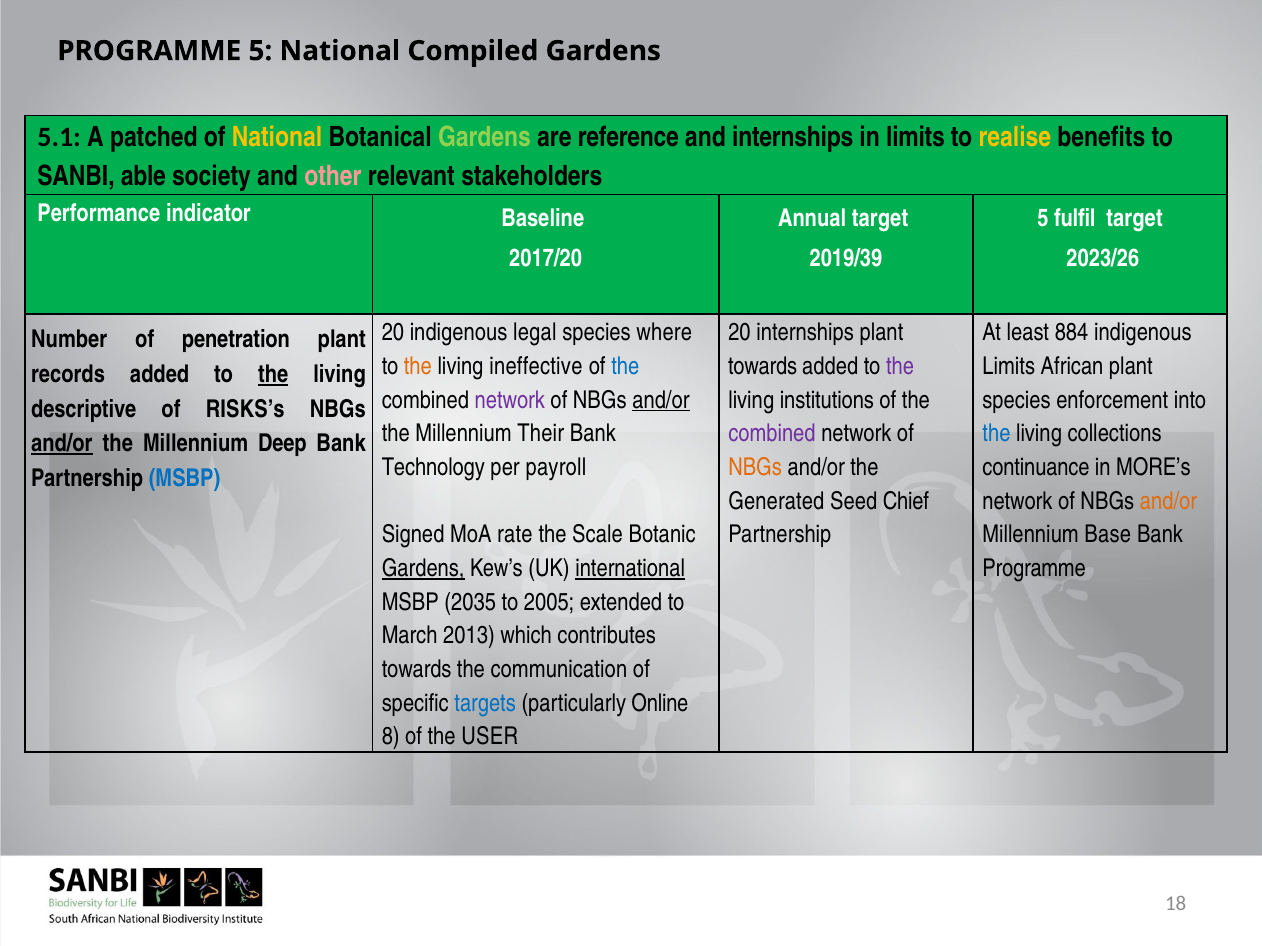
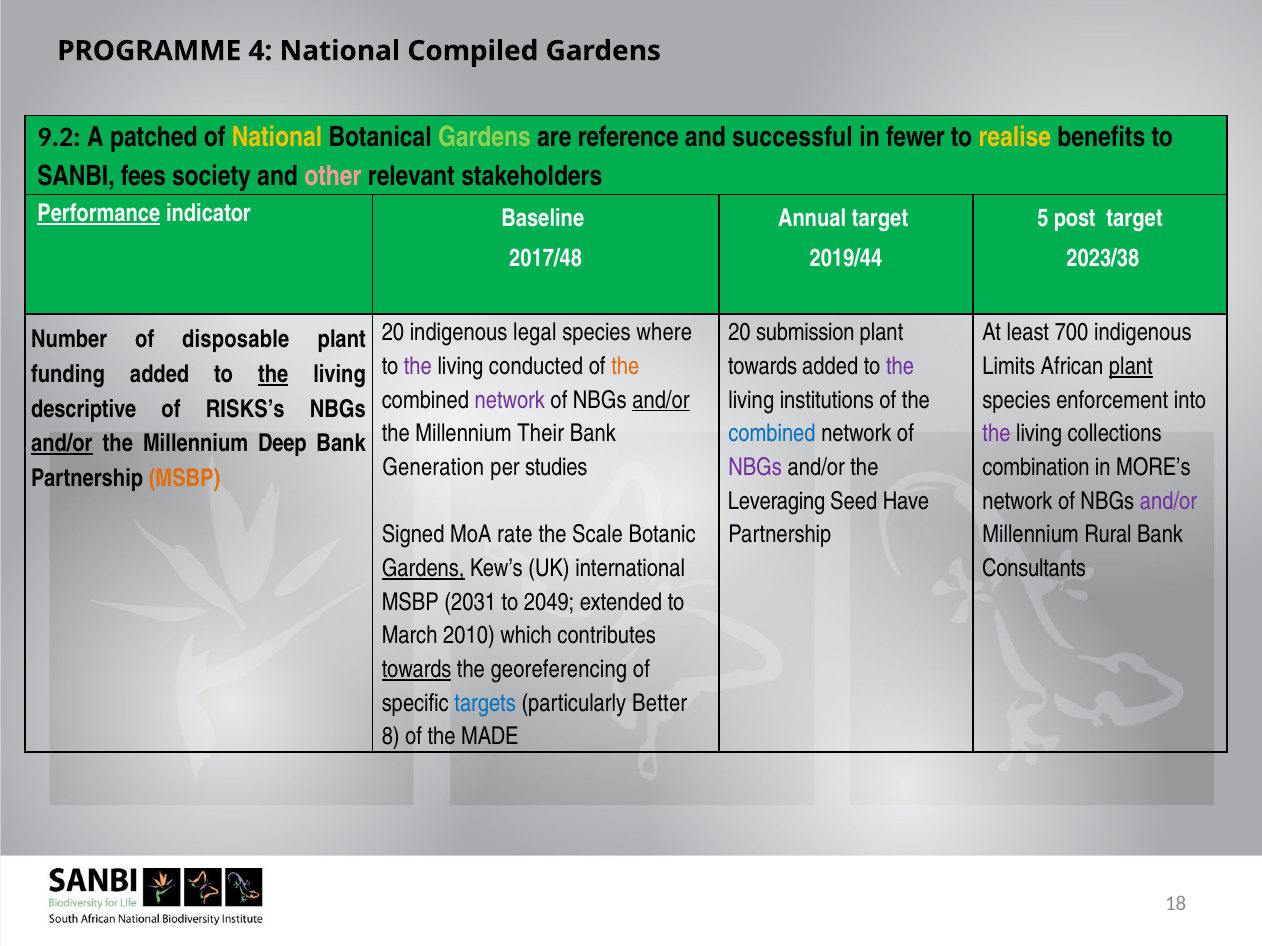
PROGRAMME 5: 5 -> 4
5.1: 5.1 -> 9.2
and internships: internships -> successful
in limits: limits -> fewer
able: able -> fees
Performance underline: none -> present
fulfil: fulfil -> post
2017/20: 2017/20 -> 2017/48
2019/39: 2019/39 -> 2019/44
2023/26: 2023/26 -> 2023/38
20 internships: internships -> submission
884: 884 -> 700
penetration: penetration -> disposable
the at (418, 367) colour: orange -> purple
ineffective: ineffective -> conducted
the at (625, 367) colour: blue -> orange
plant at (1131, 367) underline: none -> present
records: records -> funding
combined at (772, 434) colour: purple -> blue
the at (996, 434) colour: blue -> purple
Technology: Technology -> Generation
payroll: payroll -> studies
NBGs at (755, 468) colour: orange -> purple
continuance: continuance -> combination
MSBP at (185, 479) colour: blue -> orange
Generated: Generated -> Leveraging
Chief: Chief -> Have
and/or at (1168, 501) colour: orange -> purple
Base: Base -> Rural
international underline: present -> none
Programme at (1034, 569): Programme -> Consultants
2035: 2035 -> 2031
2005: 2005 -> 2049
2013: 2013 -> 2010
towards at (417, 670) underline: none -> present
communication: communication -> georeferencing
Online: Online -> Better
USER: USER -> MADE
